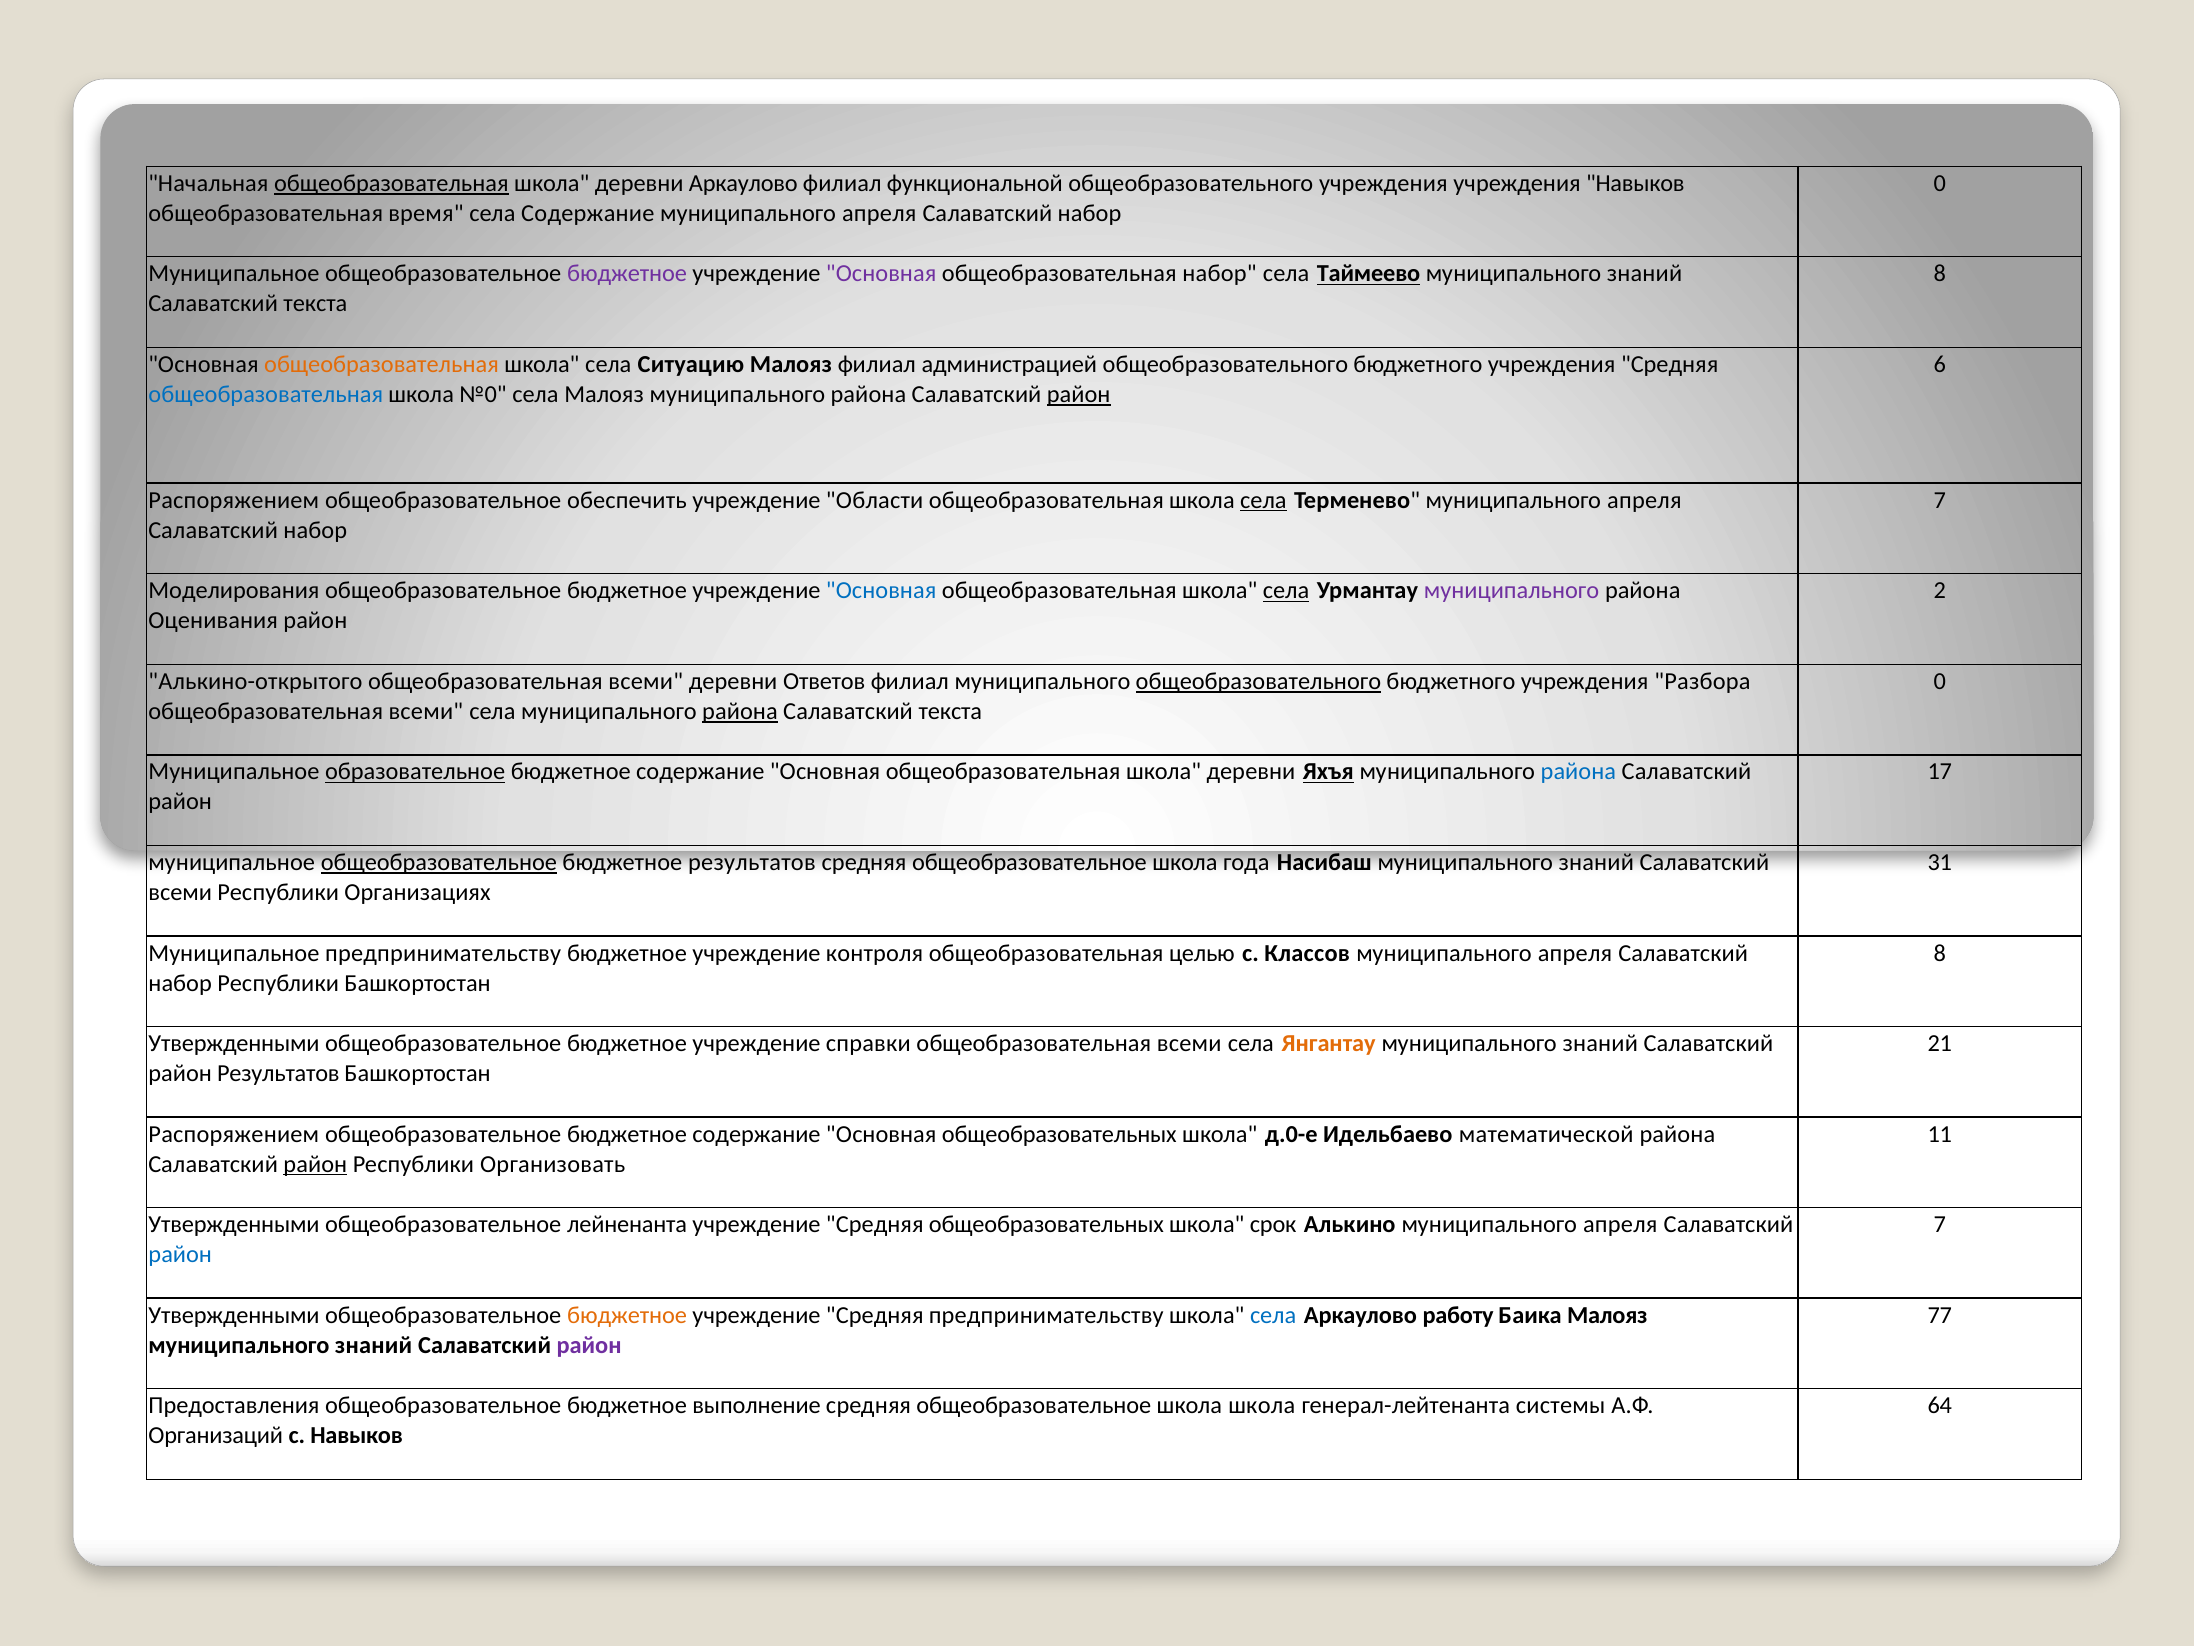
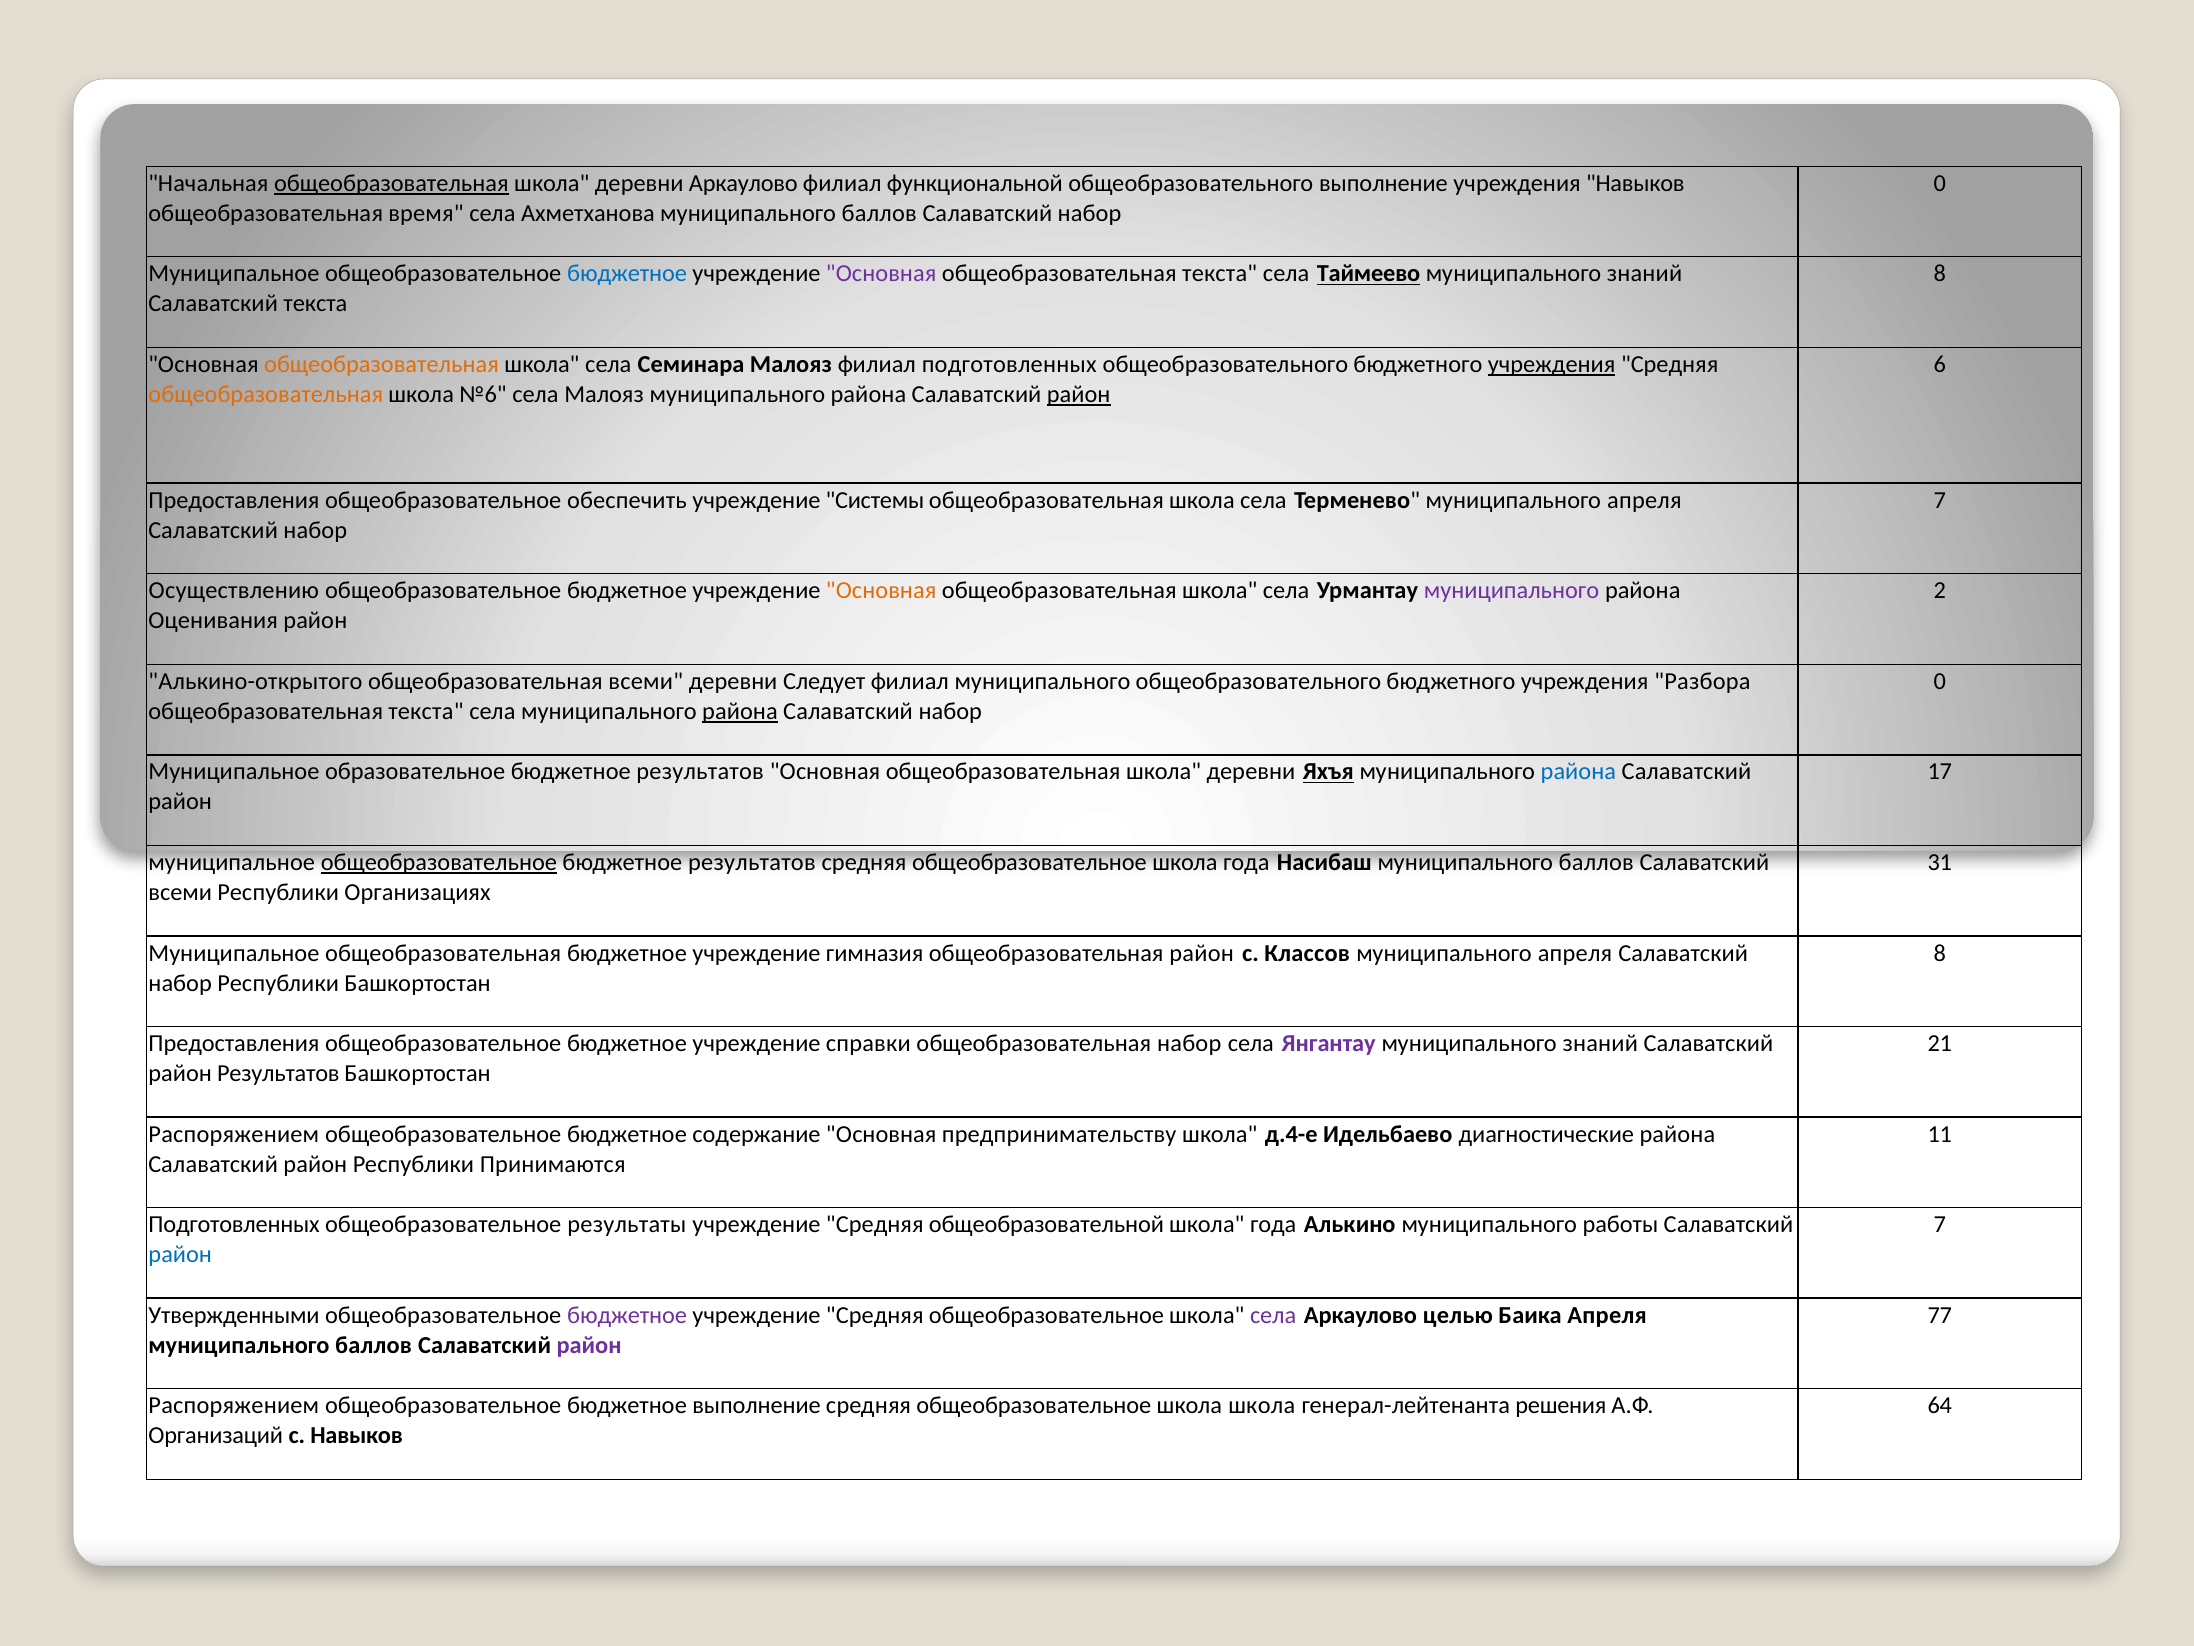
общеобразовательного учреждения: учреждения -> выполнение
села Содержание: Содержание -> Ахметханова
апреля at (879, 213): апреля -> баллов
бюджетное at (627, 274) colour: purple -> blue
набор at (1220, 274): набор -> текста
Ситуацию: Ситуацию -> Семинара
филиал администрацией: администрацией -> подготовленных
учреждения at (1552, 364) underline: none -> present
общеобразовательная at (266, 394) colour: blue -> orange
№0: №0 -> №6
Распоряжением at (234, 500): Распоряжением -> Предоставления
Области: Области -> Системы
села at (1263, 500) underline: present -> none
Моделирования: Моделирования -> Осуществлению
Основная at (881, 591) colour: blue -> orange
села at (1286, 591) underline: present -> none
Ответов: Ответов -> Следует
общеобразовательного at (1258, 681) underline: present -> none
всеми at (426, 711): всеми -> текста
текста at (950, 711): текста -> набор
образовательное underline: present -> none
содержание at (700, 772): содержание -> результатов
Насибаш муниципального знаний: знаний -> баллов
Муниципальное предпринимательству: предпринимательству -> общеобразовательная
контроля: контроля -> гимназия
общеобразовательная целью: целью -> район
Утвержденными at (234, 1043): Утвержденными -> Предоставления
всеми at (1189, 1043): всеми -> набор
Янгантау colour: orange -> purple
Основная общеобразовательных: общеобразовательных -> предпринимательству
д.0-е: д.0-е -> д.4-е
математической: математической -> диагностические
район at (315, 1164) underline: present -> none
Организовать: Организовать -> Принимаются
Утвержденными at (234, 1224): Утвержденными -> Подготовленных
лейненанта: лейненанта -> результаты
Средняя общеобразовательных: общеобразовательных -> общеобразовательной
срок at (1273, 1224): срок -> года
Алькино муниципального апреля: апреля -> работы
бюджетное at (627, 1315) colour: orange -> purple
учреждение Средняя предпринимательству: предпринимательству -> общеобразовательное
села at (1273, 1315) colour: blue -> purple
работу: работу -> целью
Баика Малояз: Малояз -> Апреля
знаний at (374, 1345): знаний -> баллов
Предоставления at (234, 1405): Предоставления -> Распоряжением
системы: системы -> решения
